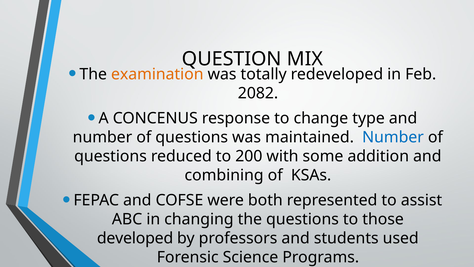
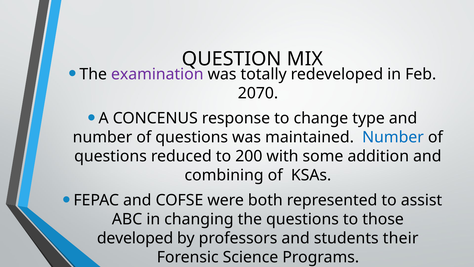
examination colour: orange -> purple
2082: 2082 -> 2070
used: used -> their
